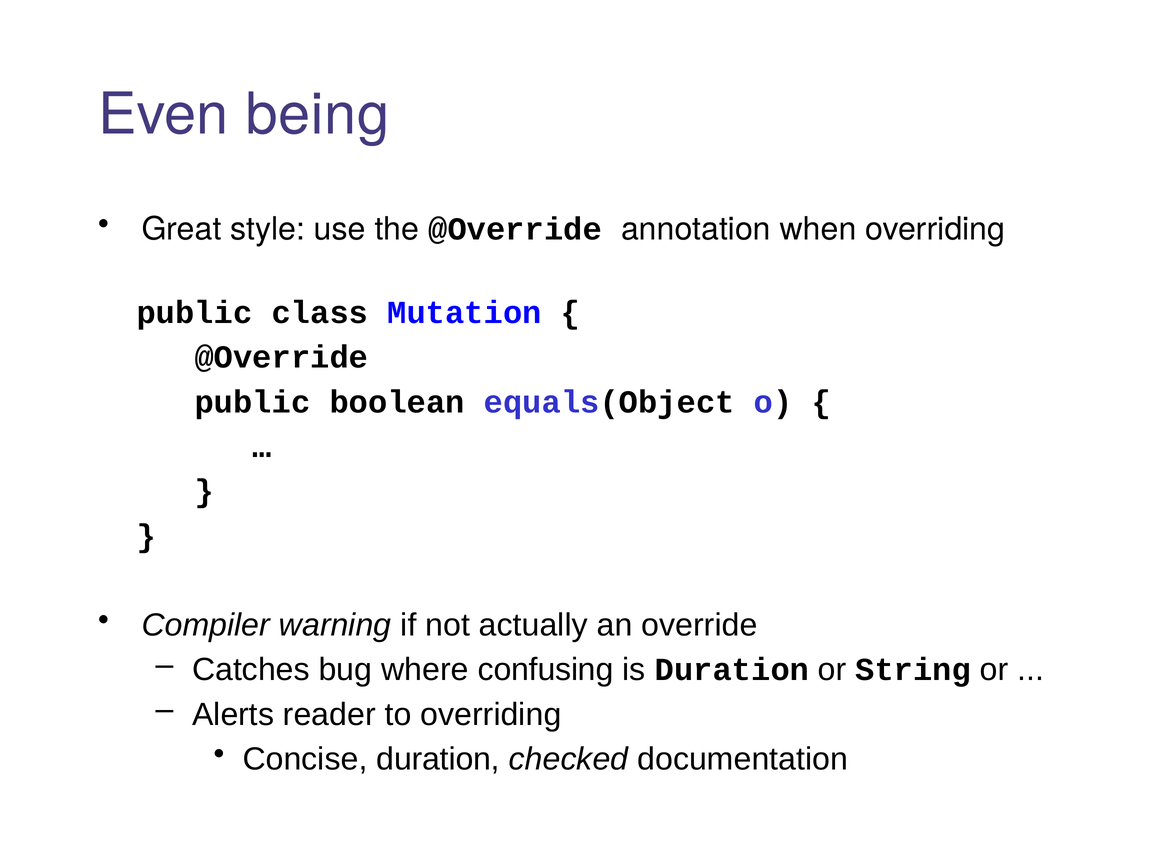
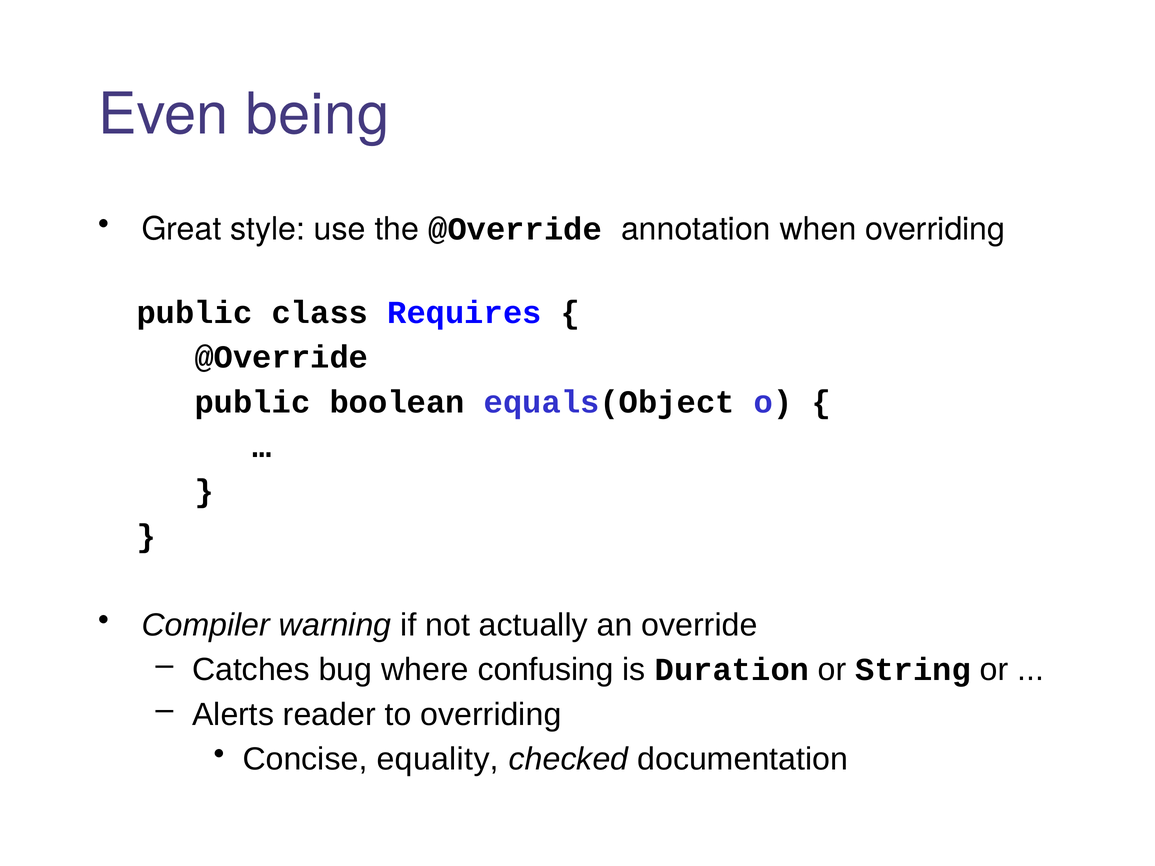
Mutation: Mutation -> Requires
Concise duration: duration -> equality
